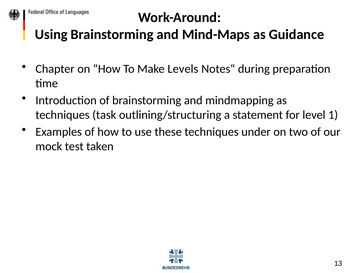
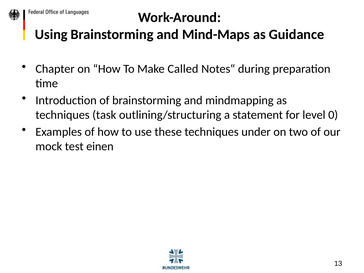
Levels: Levels -> Called
1: 1 -> 0
taken: taken -> einen
